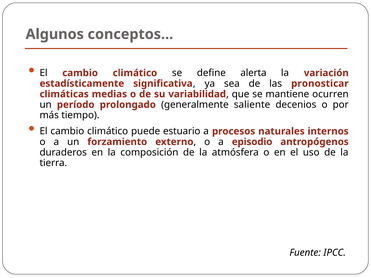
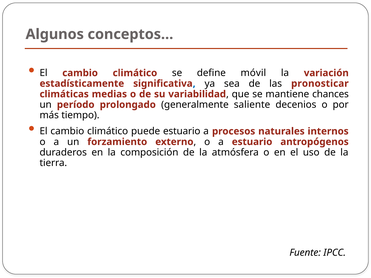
alerta: alerta -> móvil
ocurren: ocurren -> chances
a episodio: episodio -> estuario
